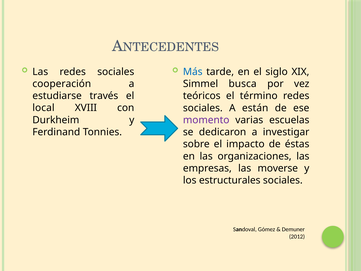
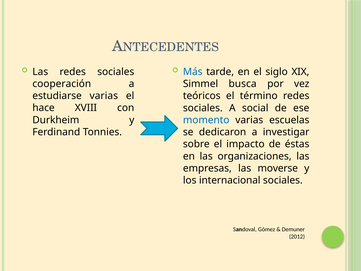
estudiarse través: través -> varias
local: local -> hace
están: están -> social
momento colour: purple -> blue
estructurales: estructurales -> internacional
